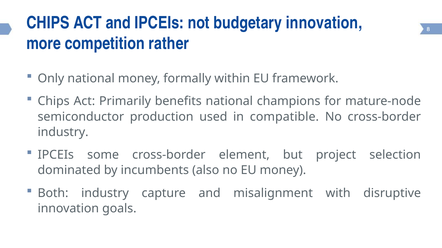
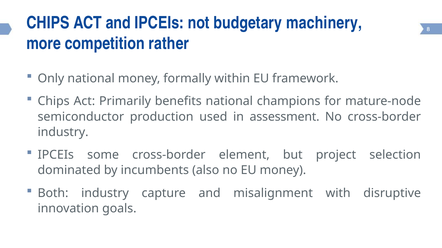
budgetary innovation: innovation -> machinery
compatible: compatible -> assessment
